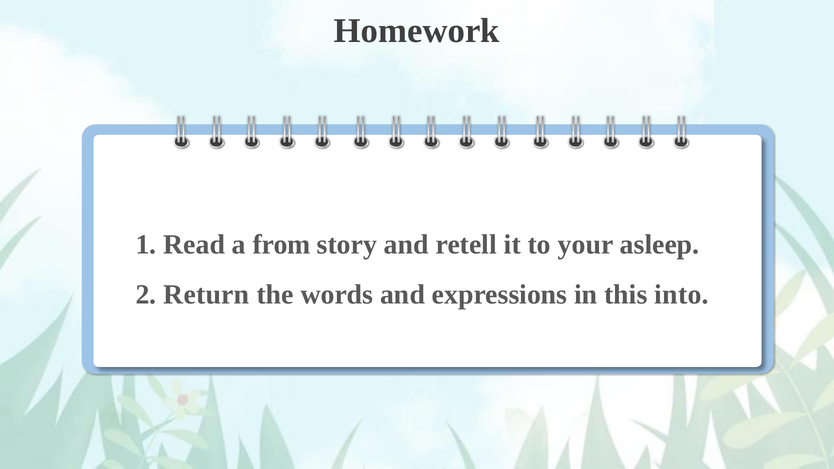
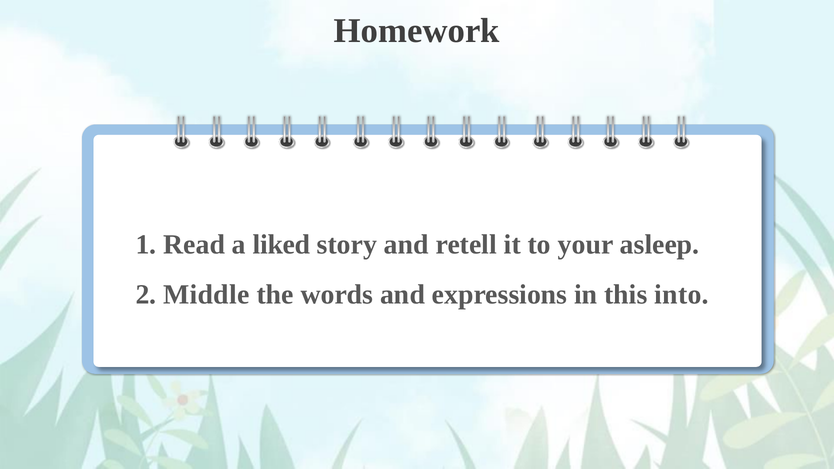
from: from -> liked
Return: Return -> Middle
